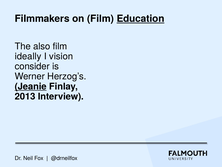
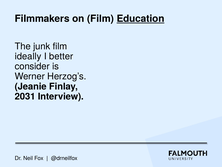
also: also -> junk
vision: vision -> better
Jeanie underline: present -> none
2013: 2013 -> 2031
